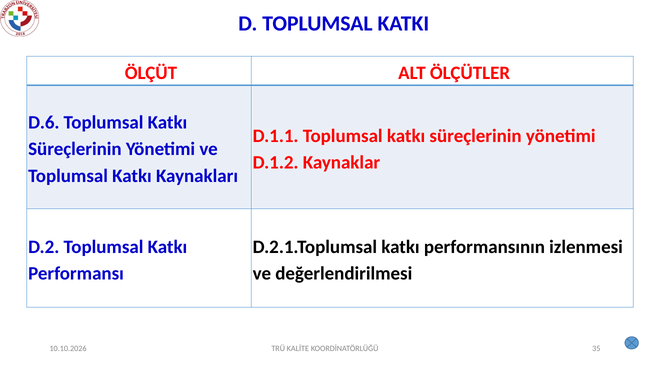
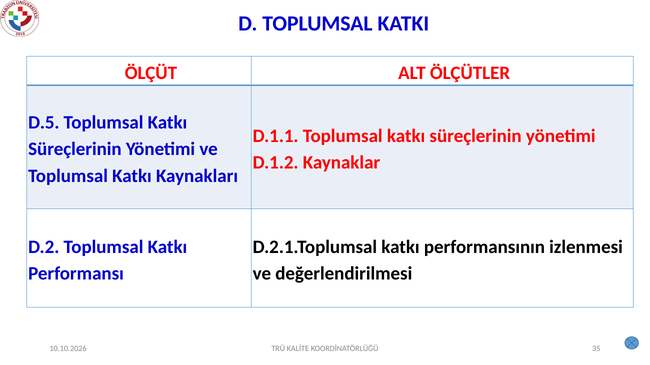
D.6: D.6 -> D.5
